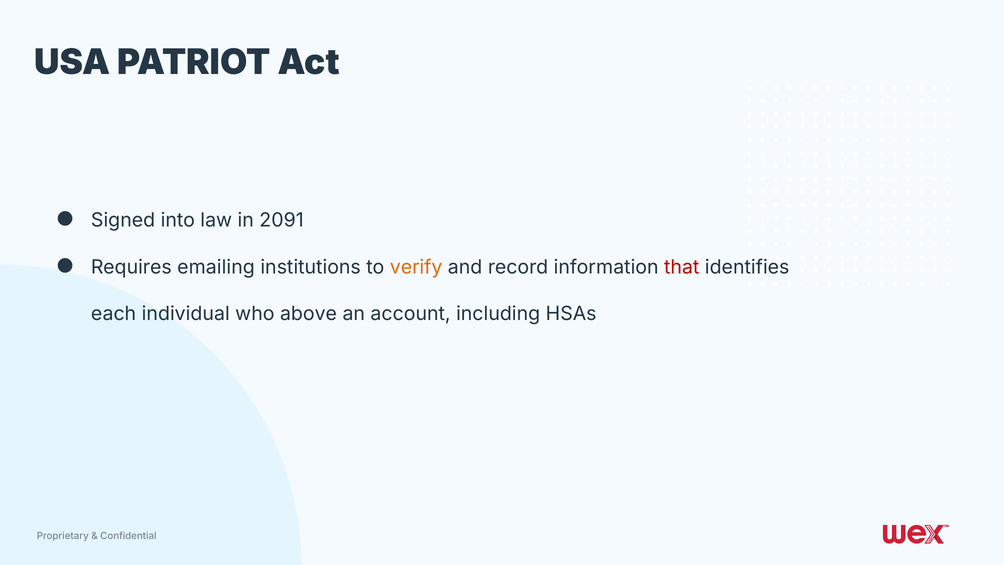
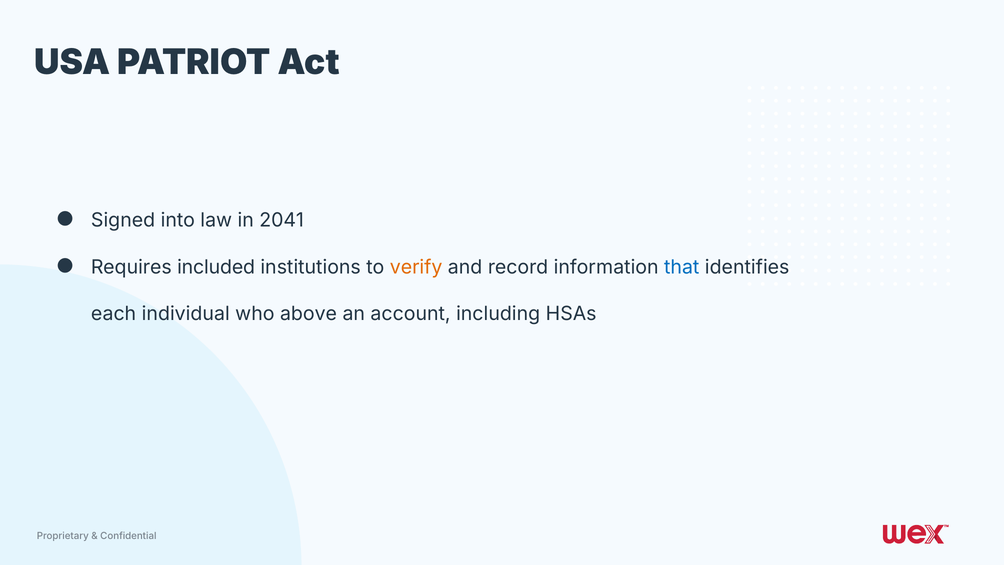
2091: 2091 -> 2041
emailing: emailing -> included
that colour: red -> blue
